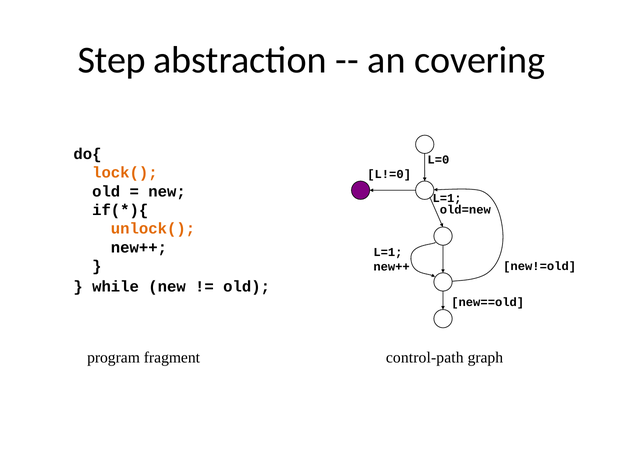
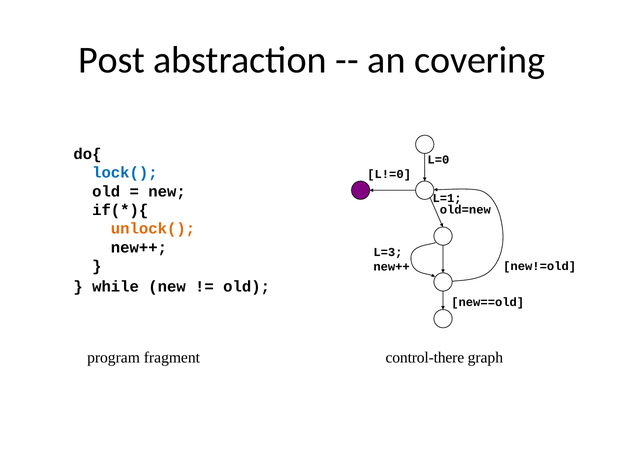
Step: Step -> Post
lock( colour: orange -> blue
L=1 at (388, 252): L=1 -> L=3
control-path: control-path -> control-there
